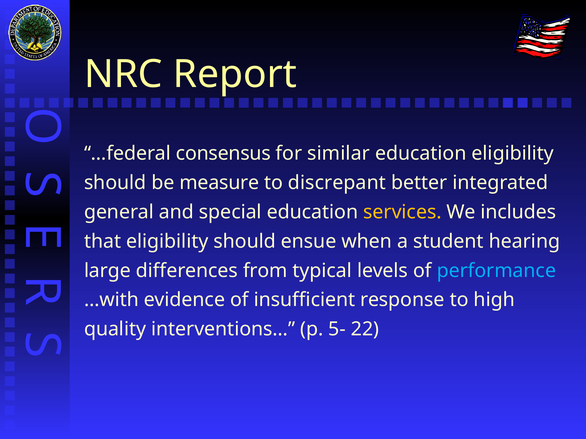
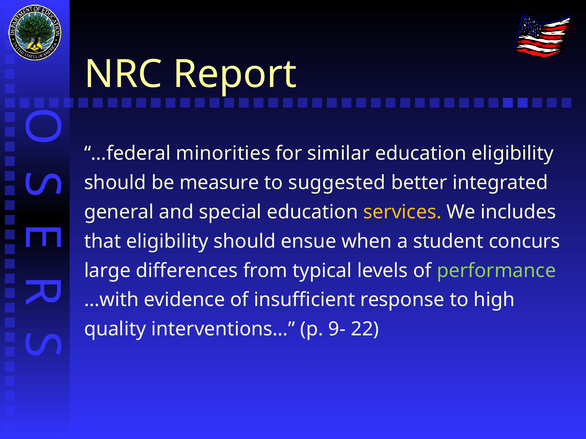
consensus: consensus -> minorities
discrepant: discrepant -> suggested
hearing: hearing -> concurs
performance colour: light blue -> light green
5-: 5- -> 9-
